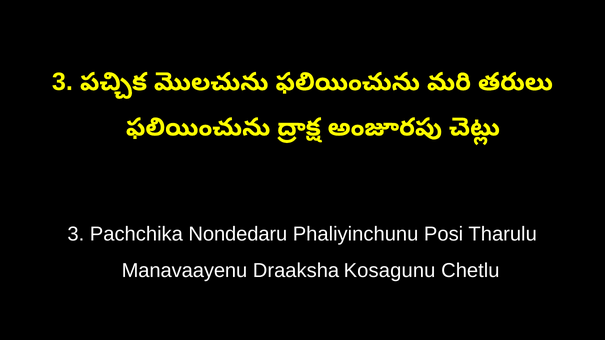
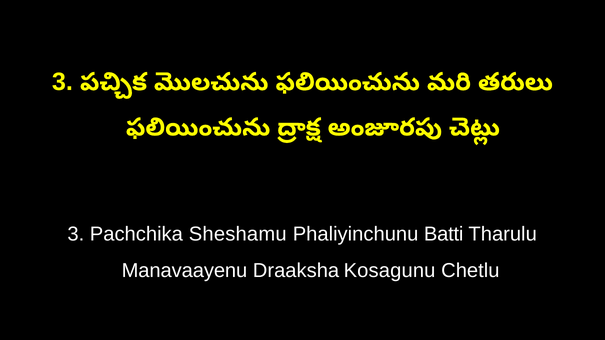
Nondedaru: Nondedaru -> Sheshamu
Posi: Posi -> Batti
